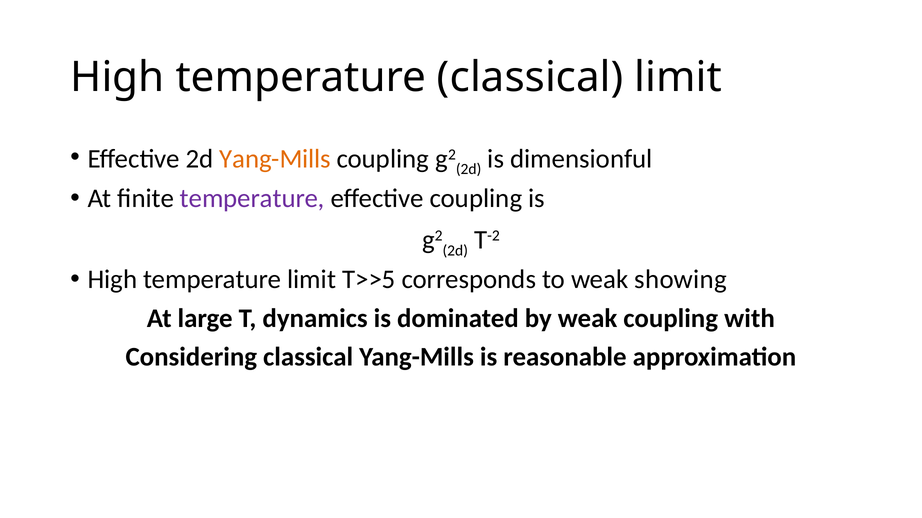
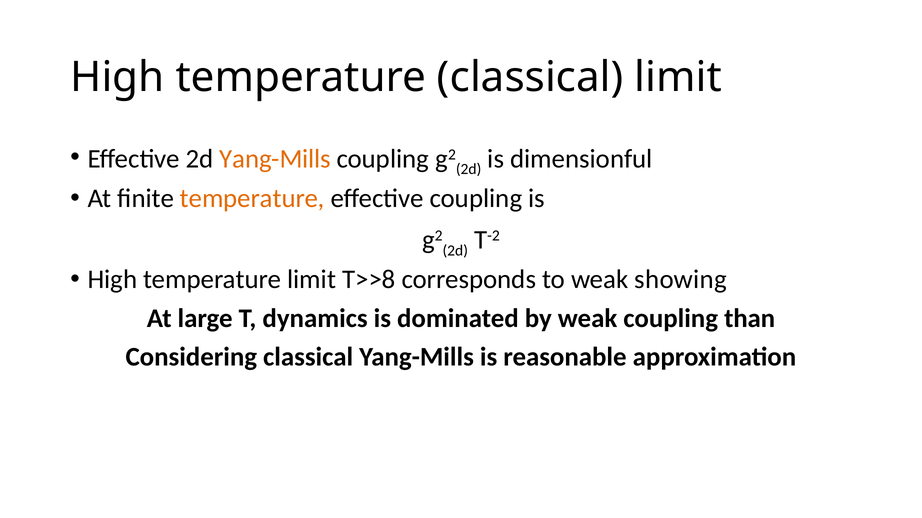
temperature at (252, 199) colour: purple -> orange
T>>5: T>>5 -> T>>8
with: with -> than
